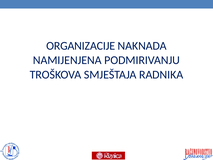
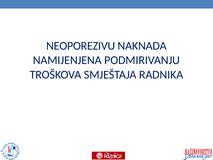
ORGANIZACIJE: ORGANIZACIJE -> NEOPOREZIVU
